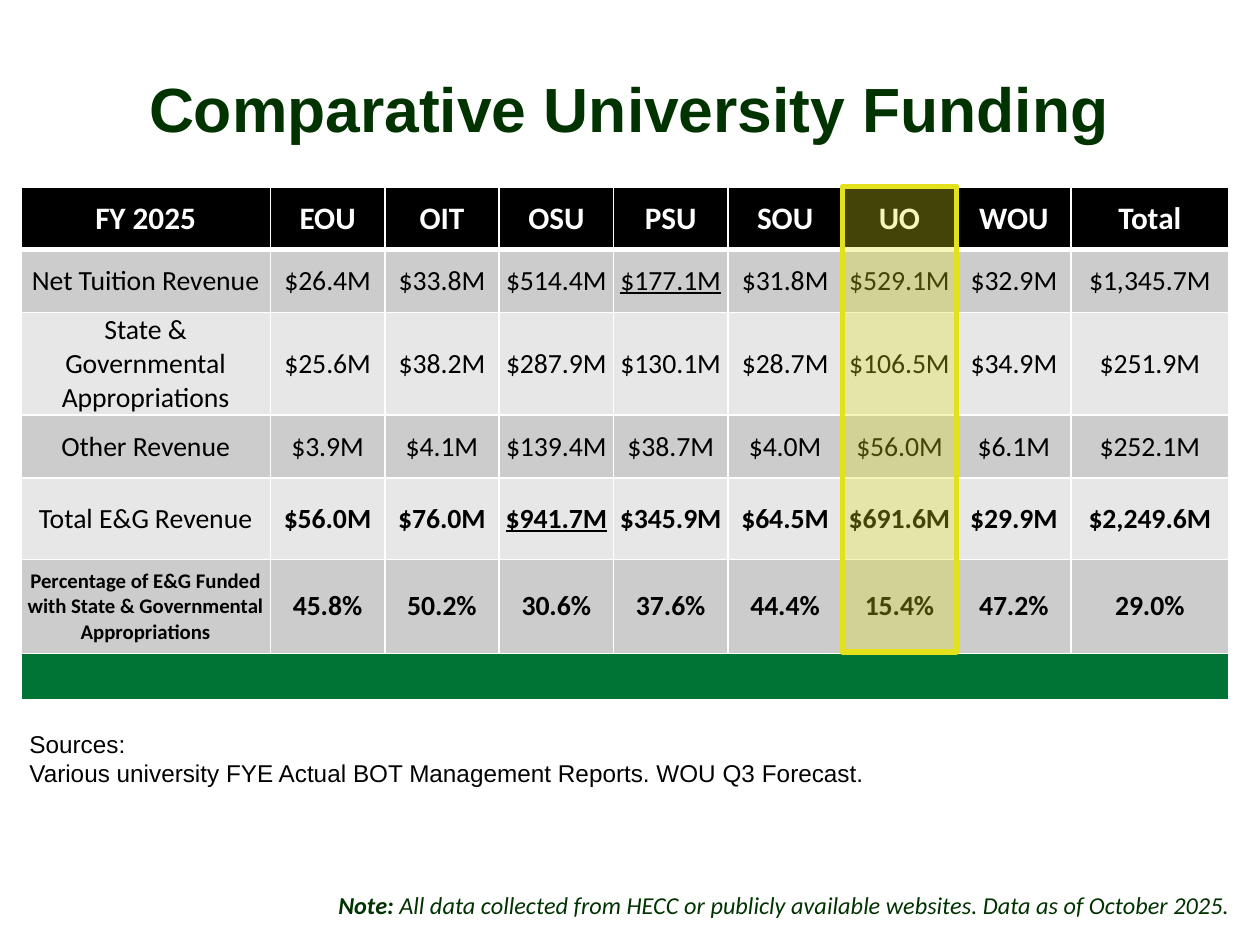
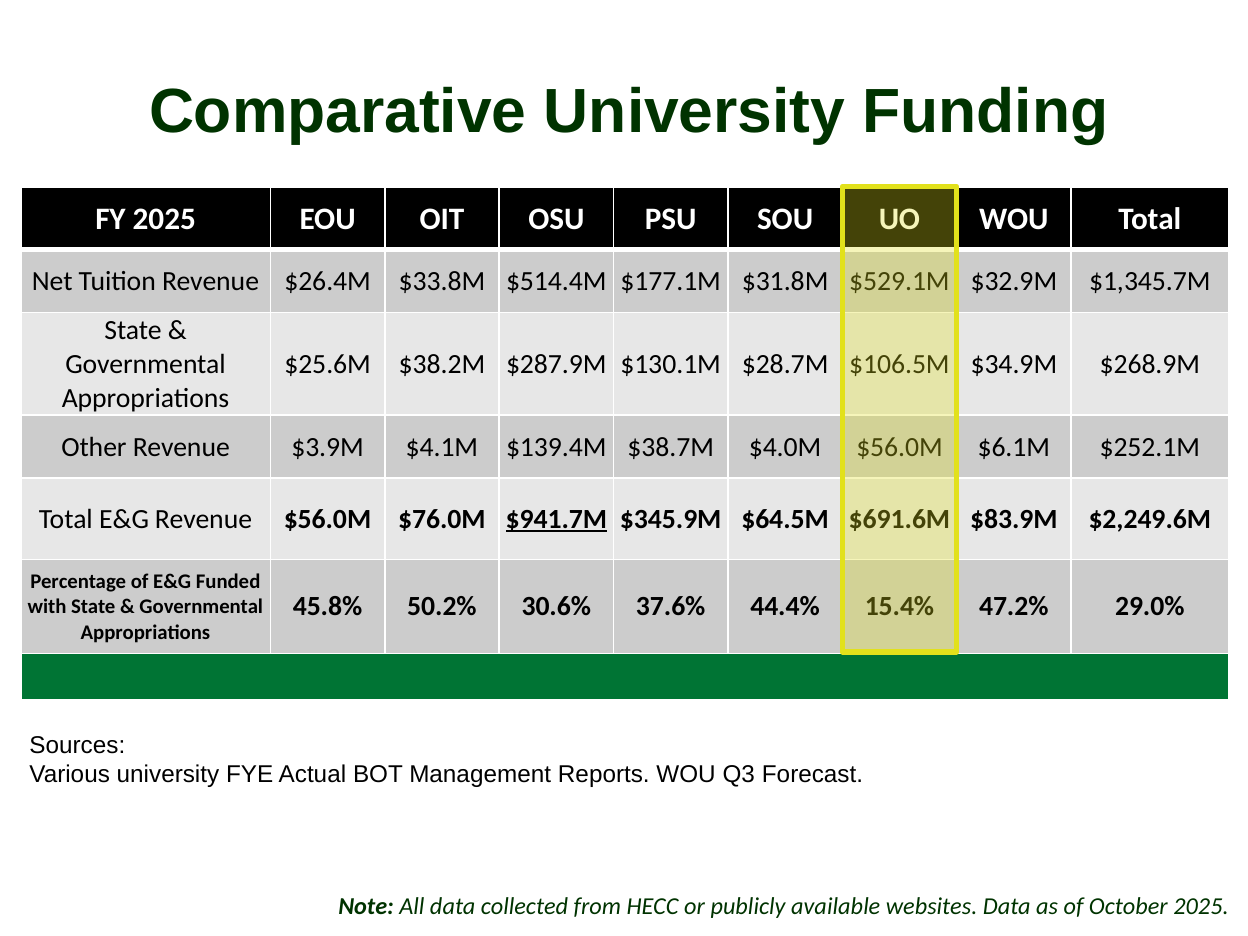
$177.1M underline: present -> none
$251.9M: $251.9M -> $268.9M
$29.9M: $29.9M -> $83.9M
